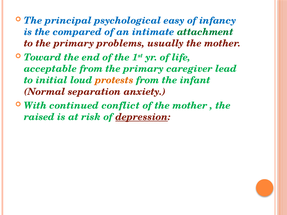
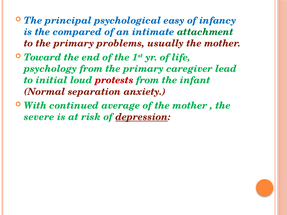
acceptable: acceptable -> psychology
protests colour: orange -> red
conflict: conflict -> average
raised: raised -> severe
